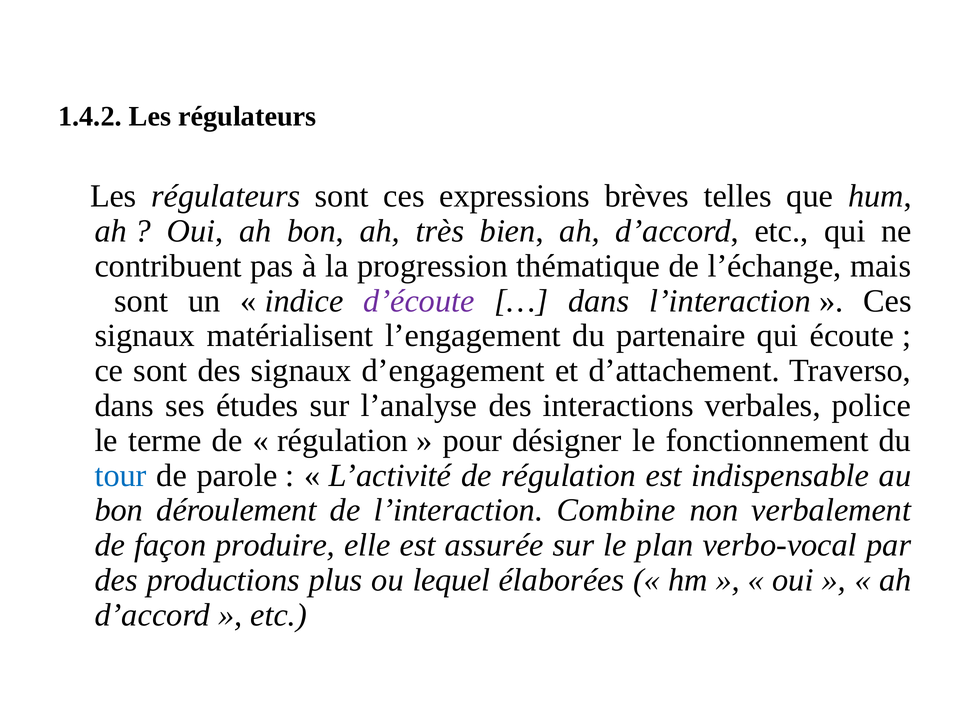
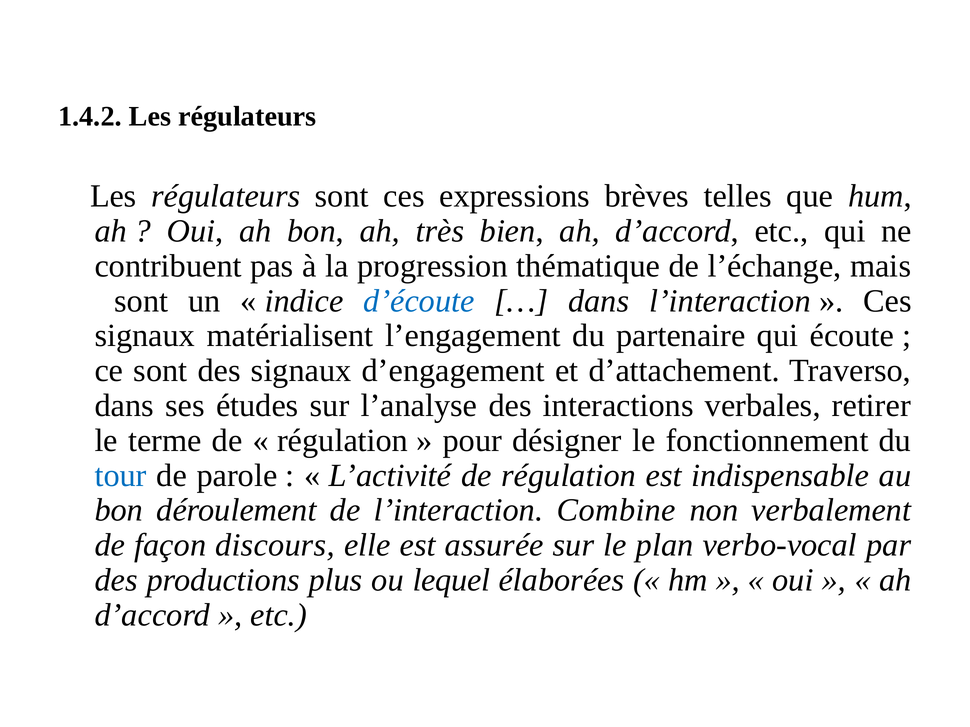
d’écoute colour: purple -> blue
police: police -> retirer
produire: produire -> discours
